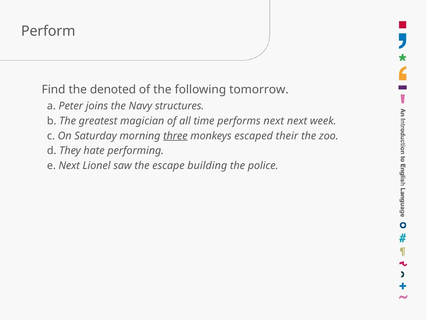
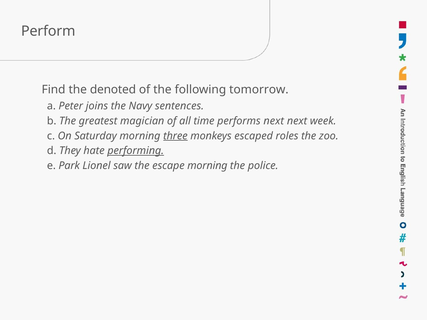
structures: structures -> sentences
their: their -> roles
performing underline: none -> present
e Next: Next -> Park
escape building: building -> morning
